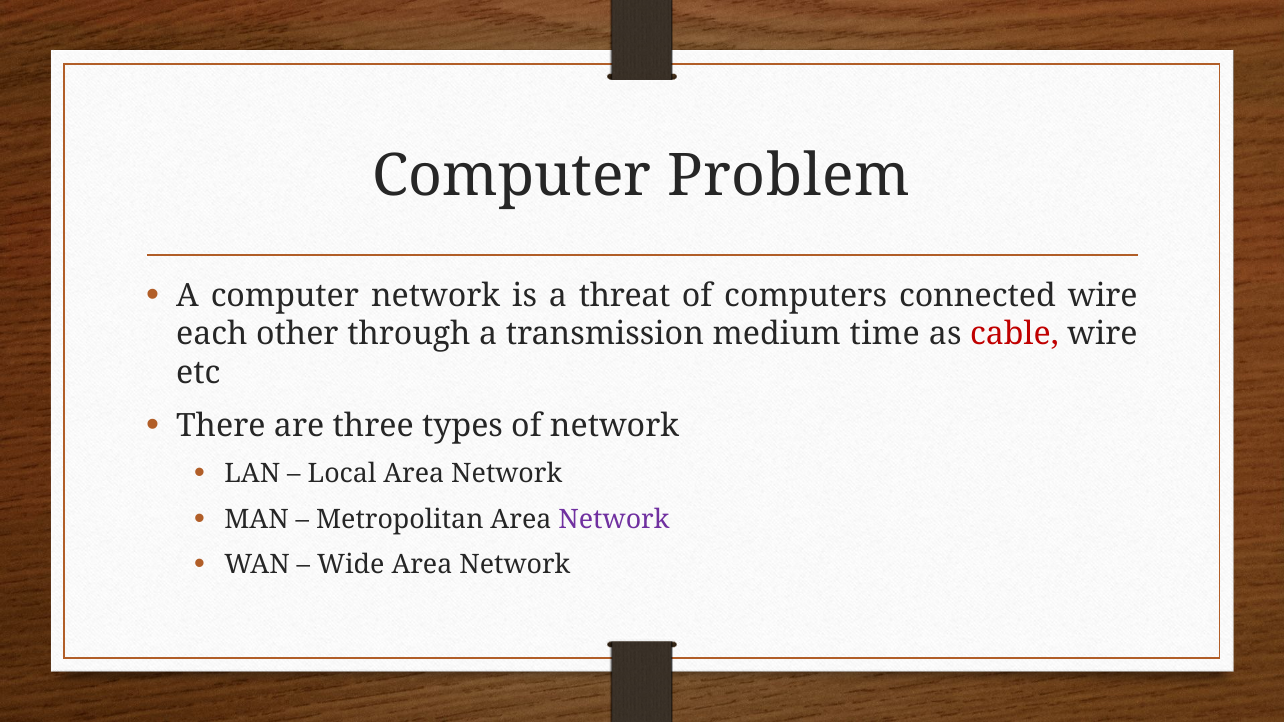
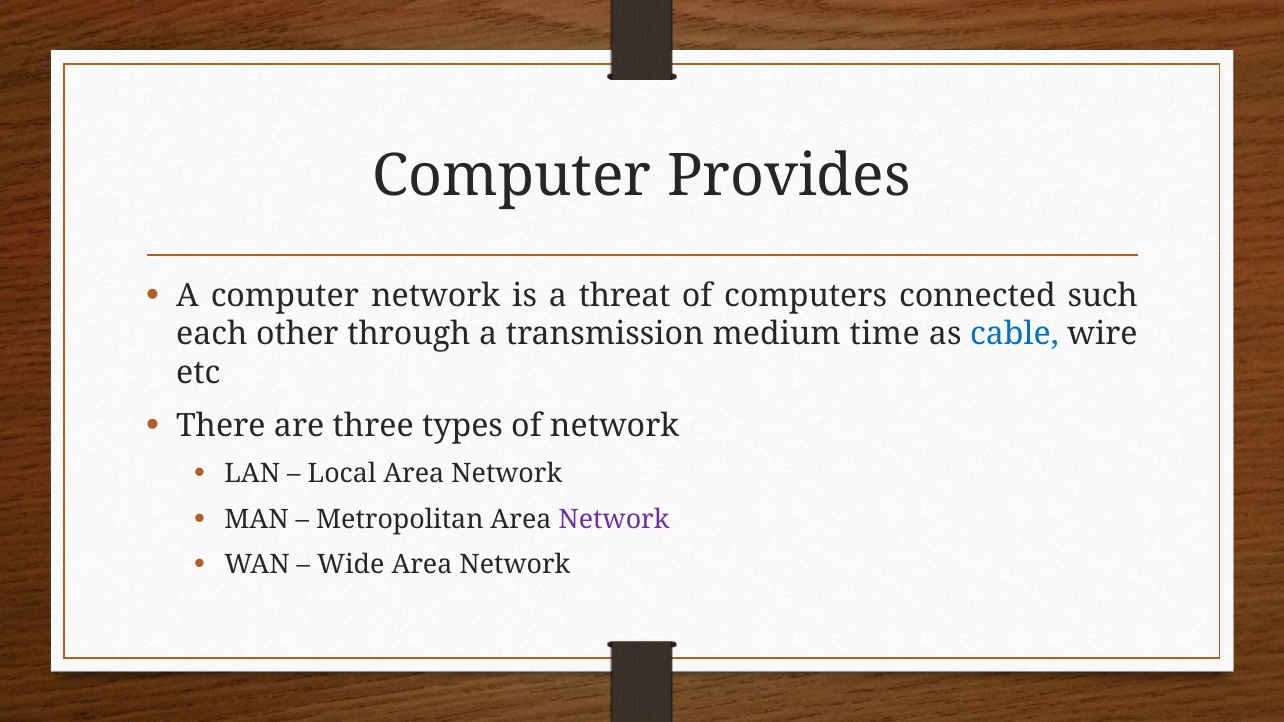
Problem: Problem -> Provides
connected wire: wire -> such
cable colour: red -> blue
